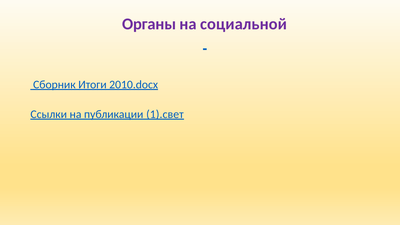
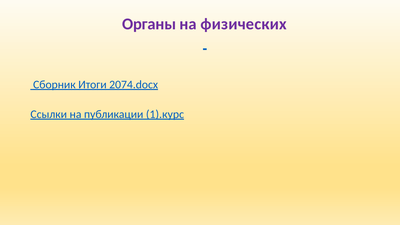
социальной: социальной -> физических
2010.docx: 2010.docx -> 2074.docx
1).свет: 1).свет -> 1).курс
